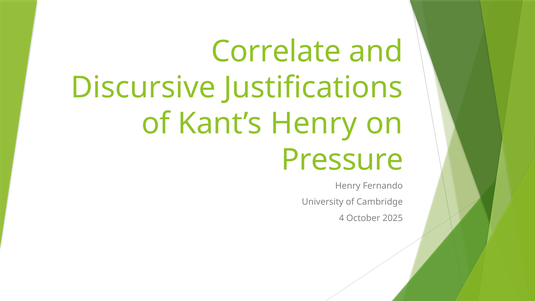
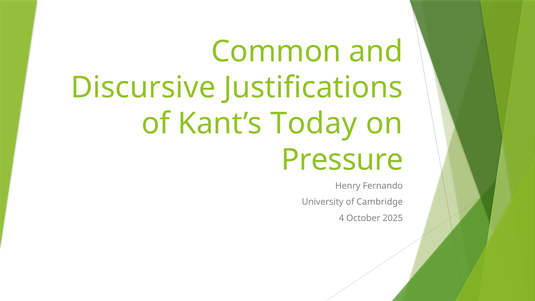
Correlate: Correlate -> Common
Kant’s Henry: Henry -> Today
